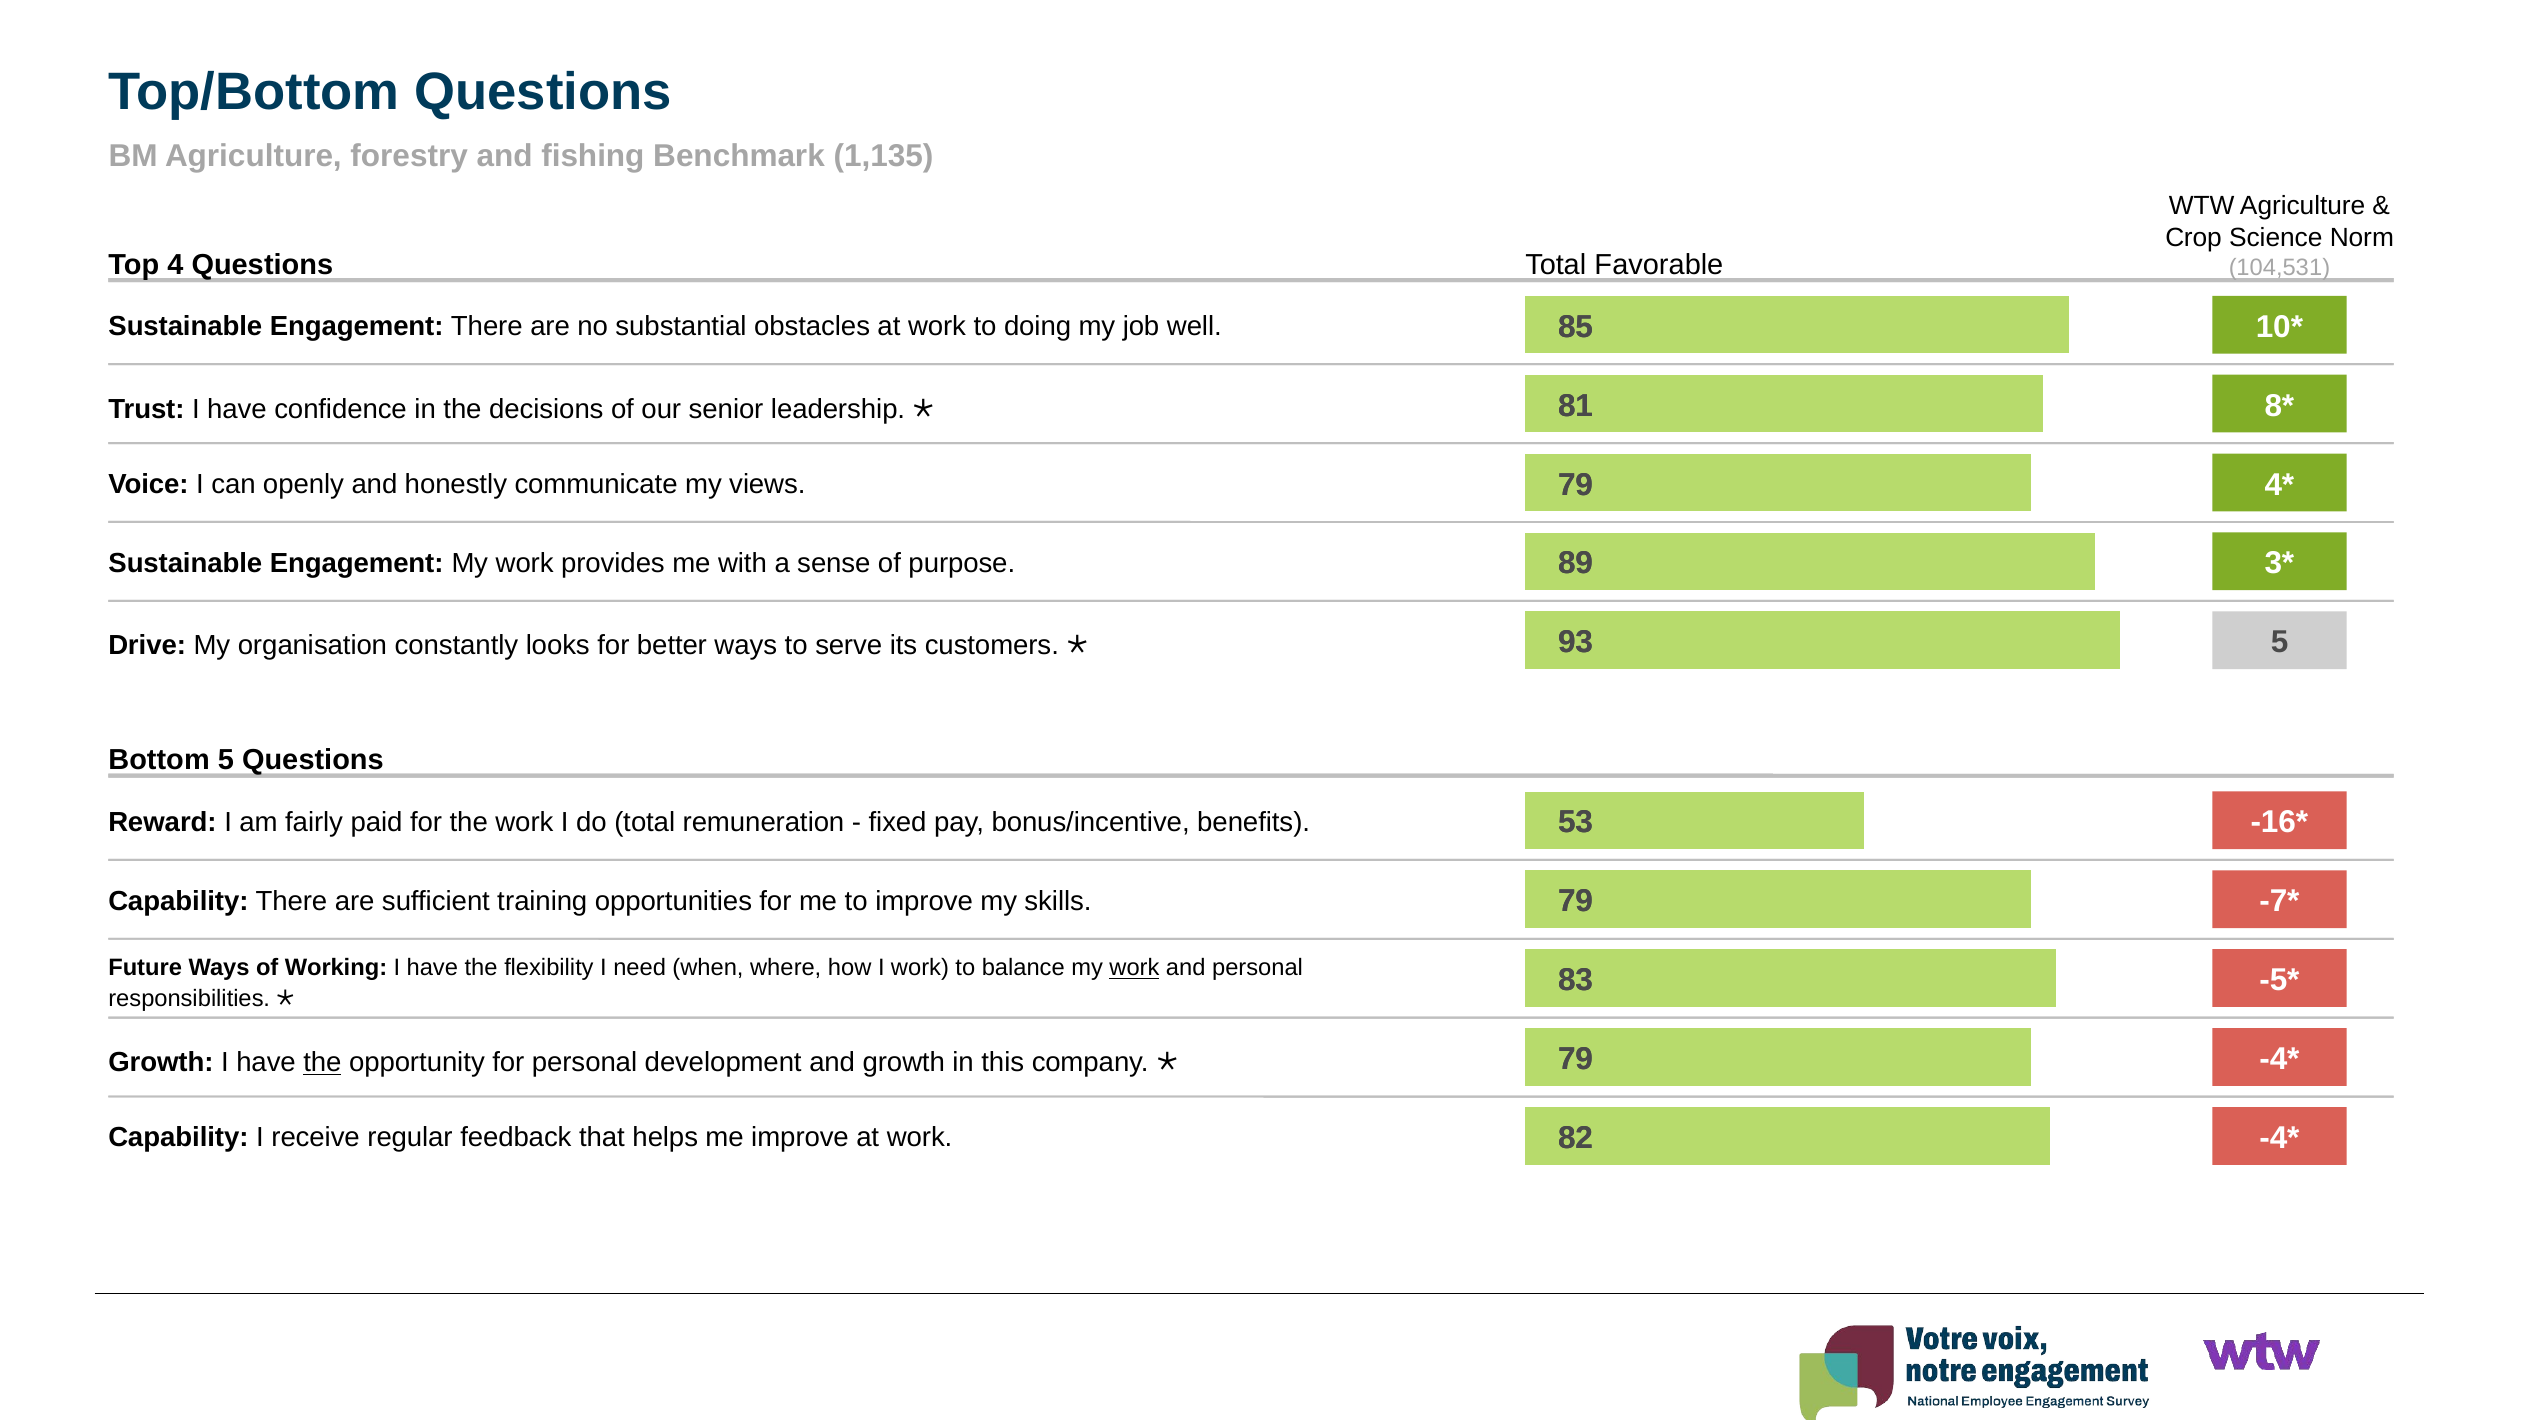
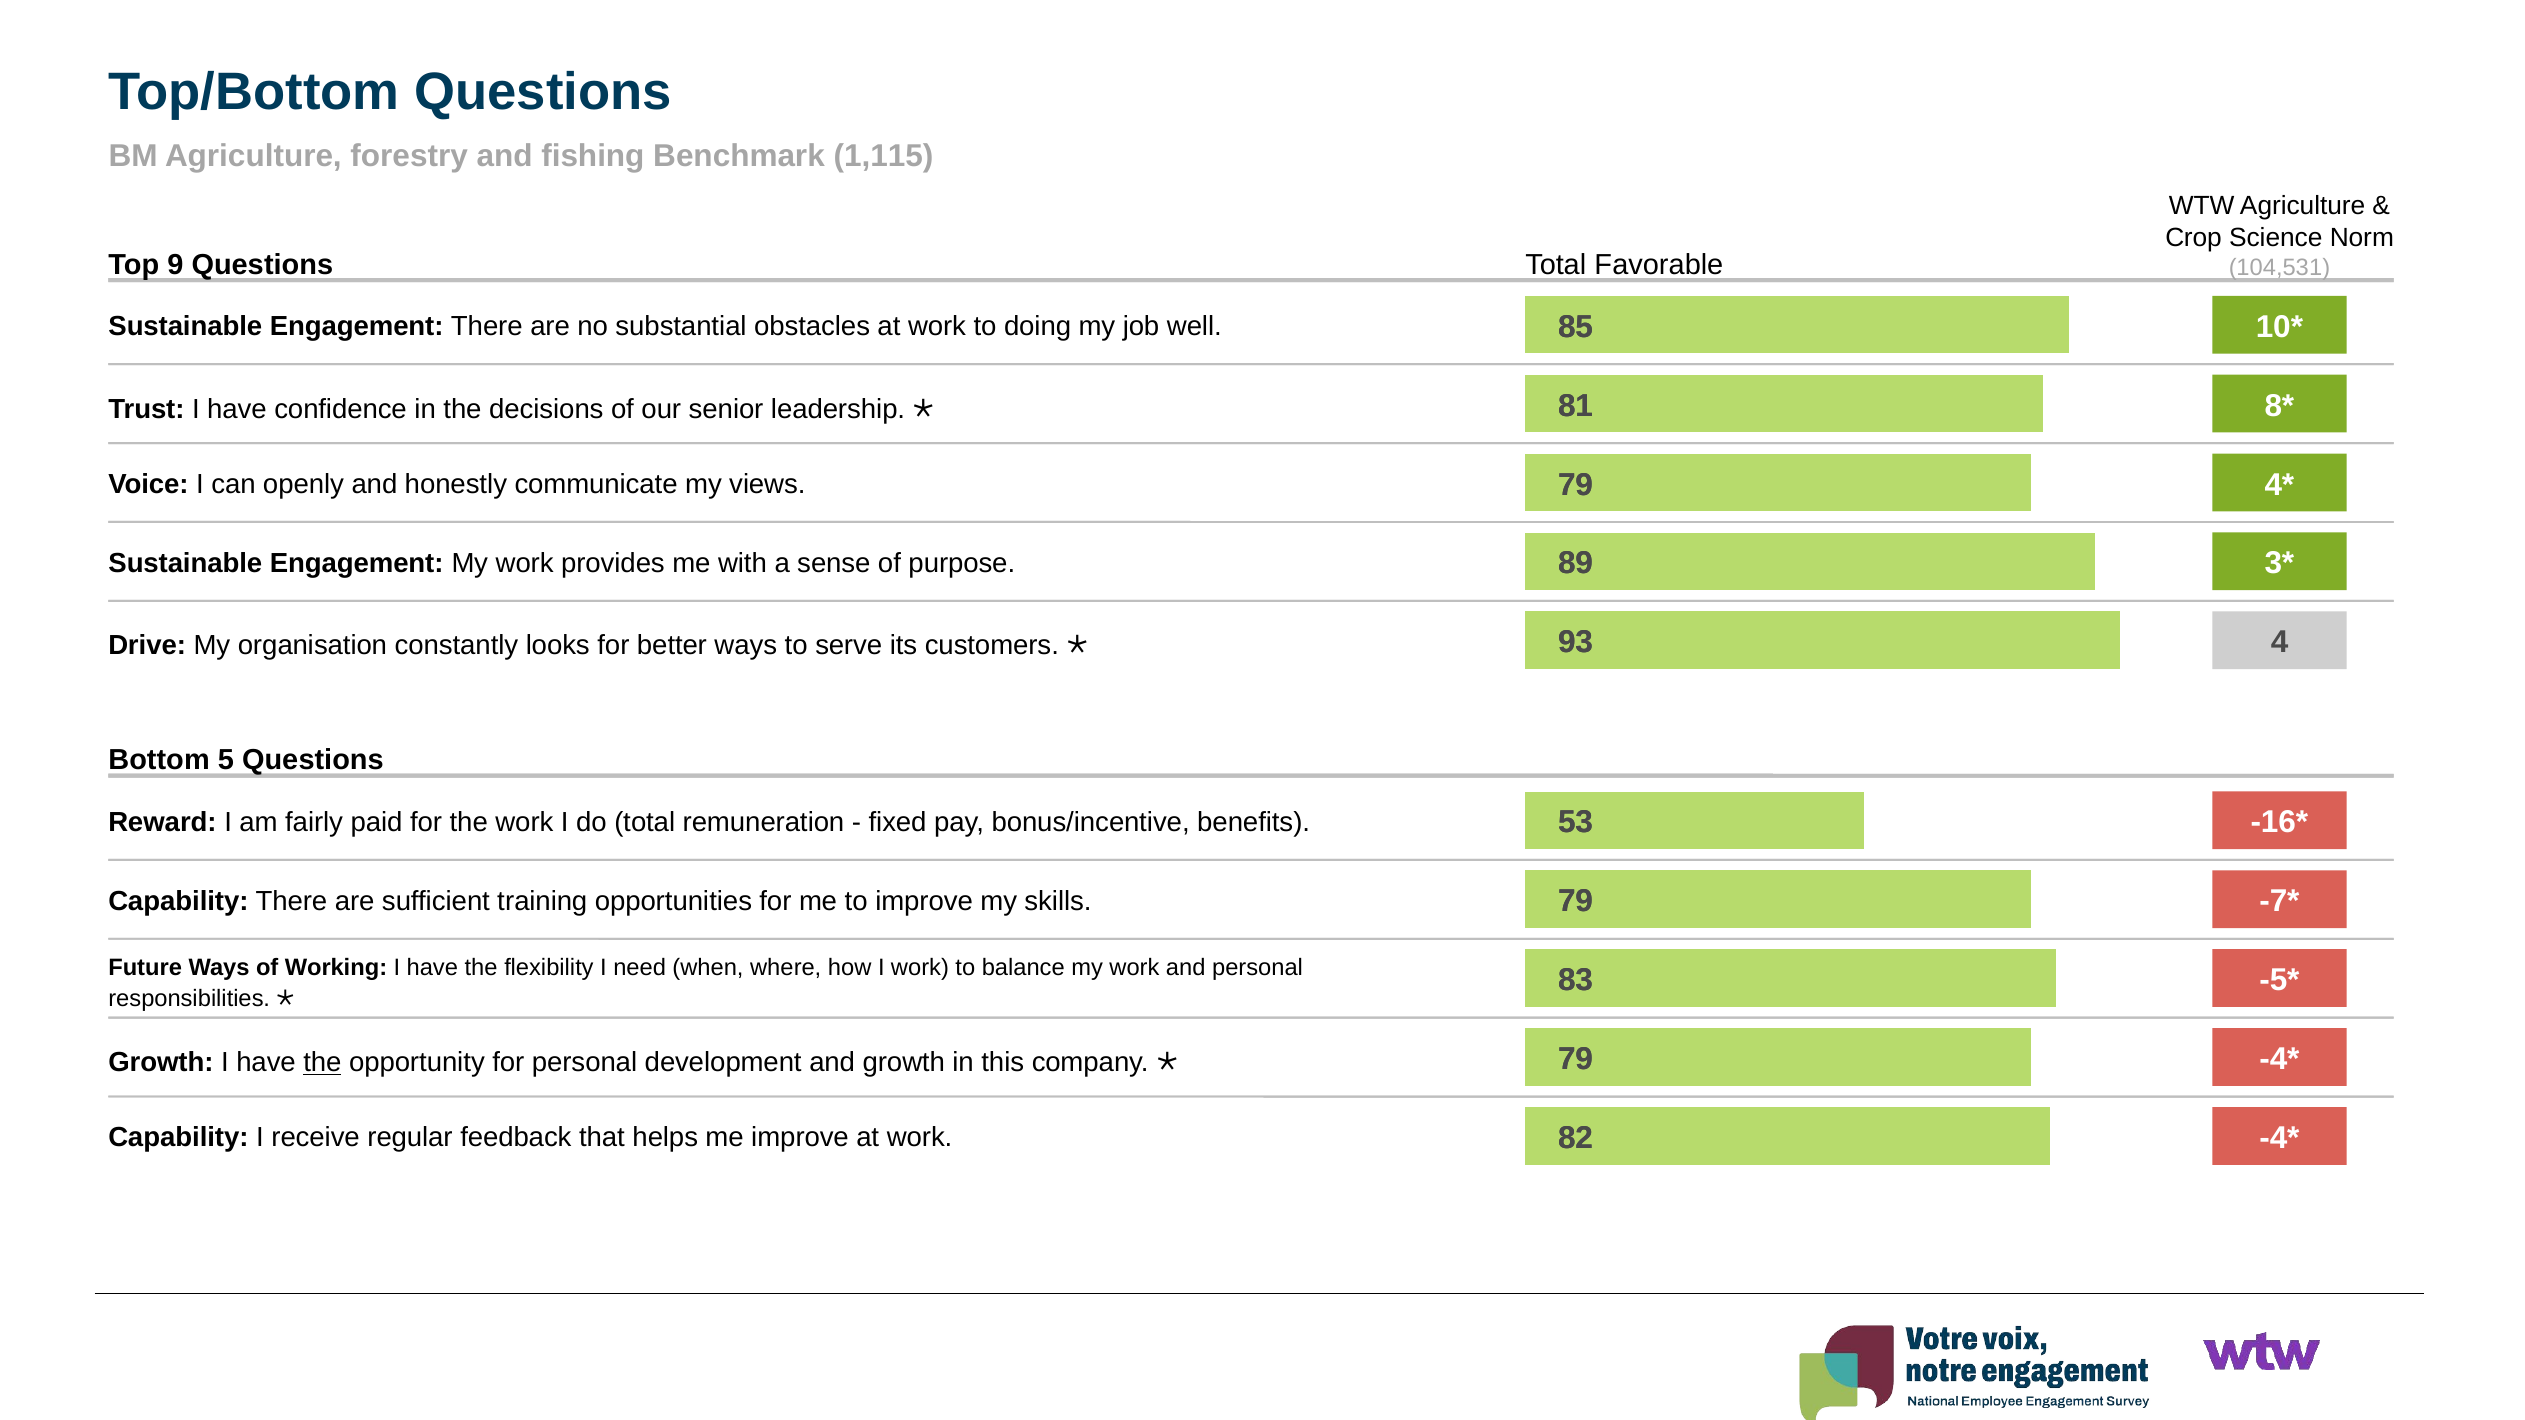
1,135: 1,135 -> 1,115
4: 4 -> 9
5 at (2280, 643): 5 -> 4
work at (1134, 968) underline: present -> none
